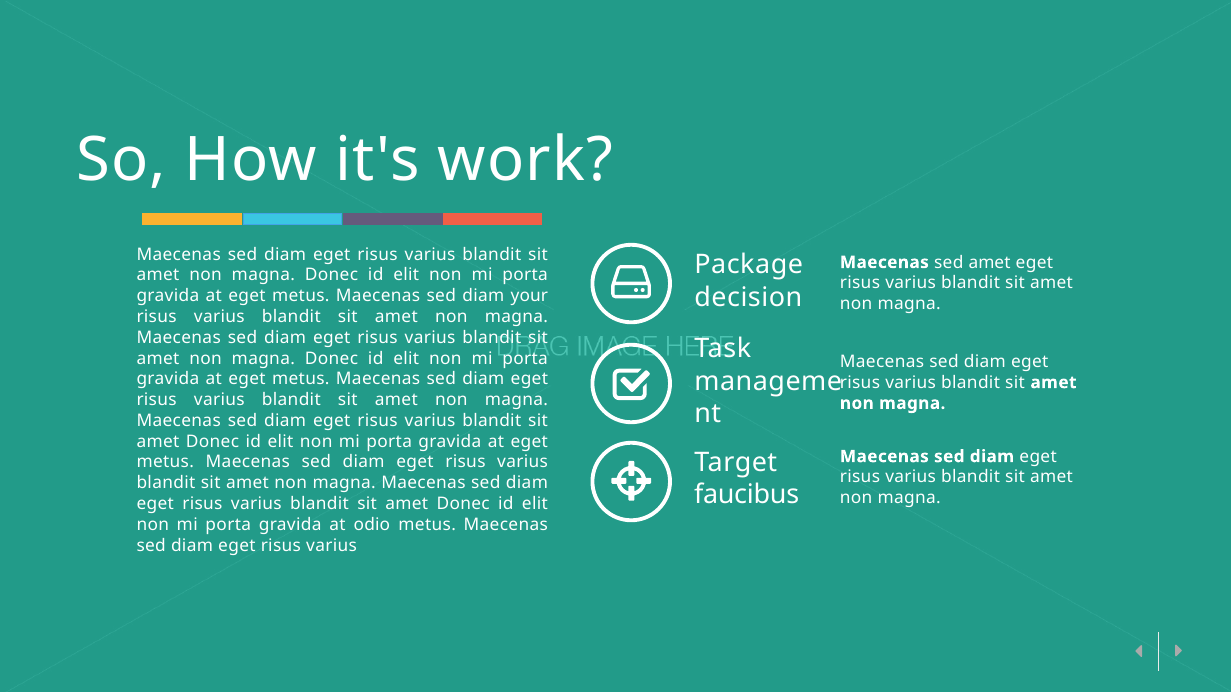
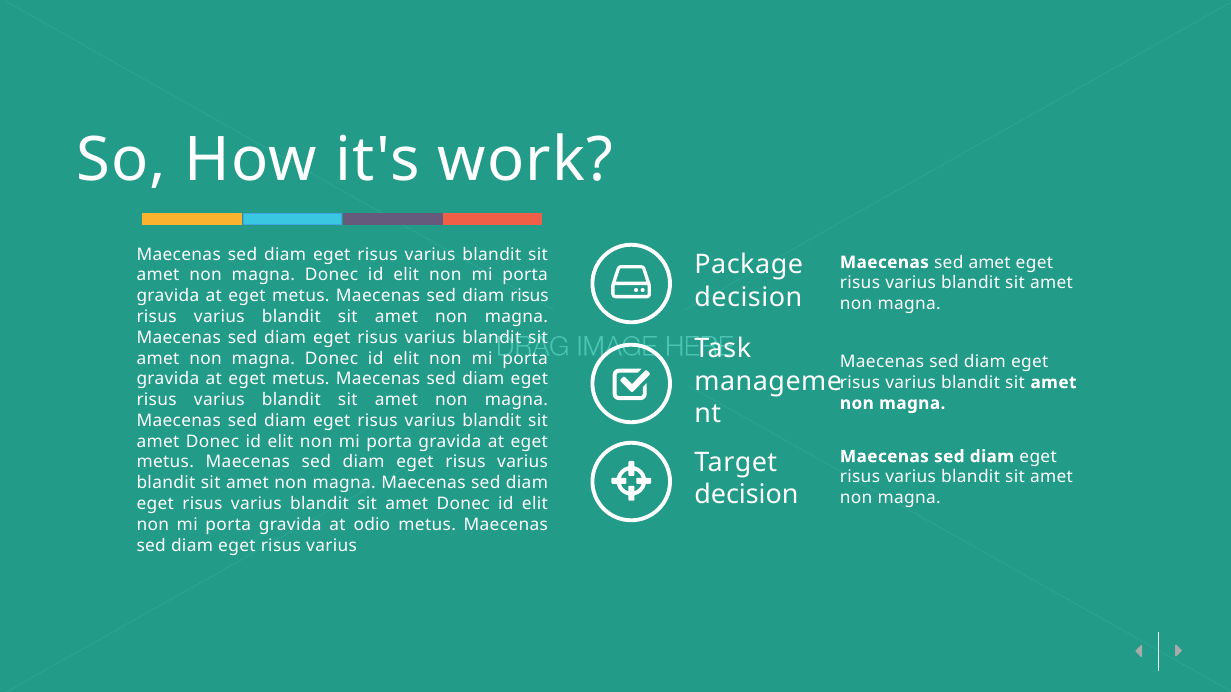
diam your: your -> risus
faucibus at (747, 495): faucibus -> decision
